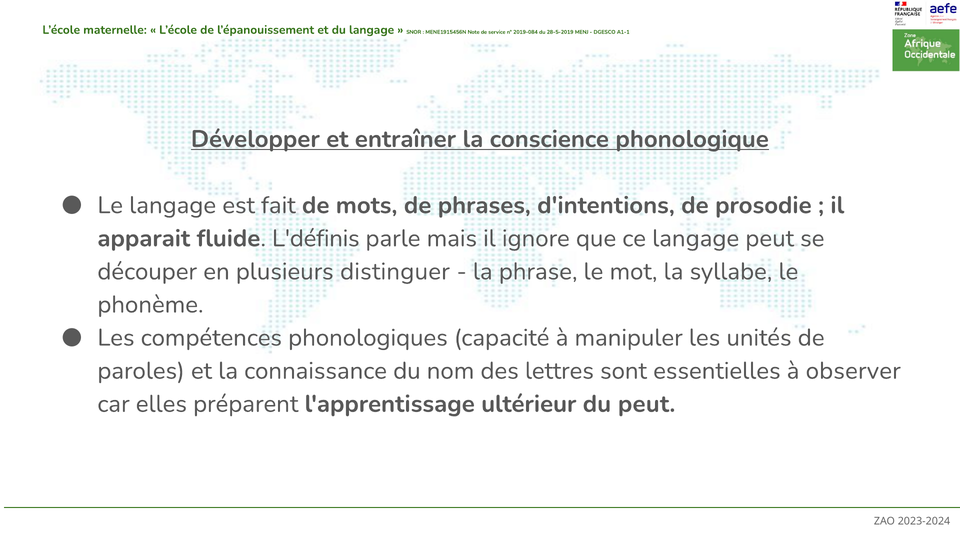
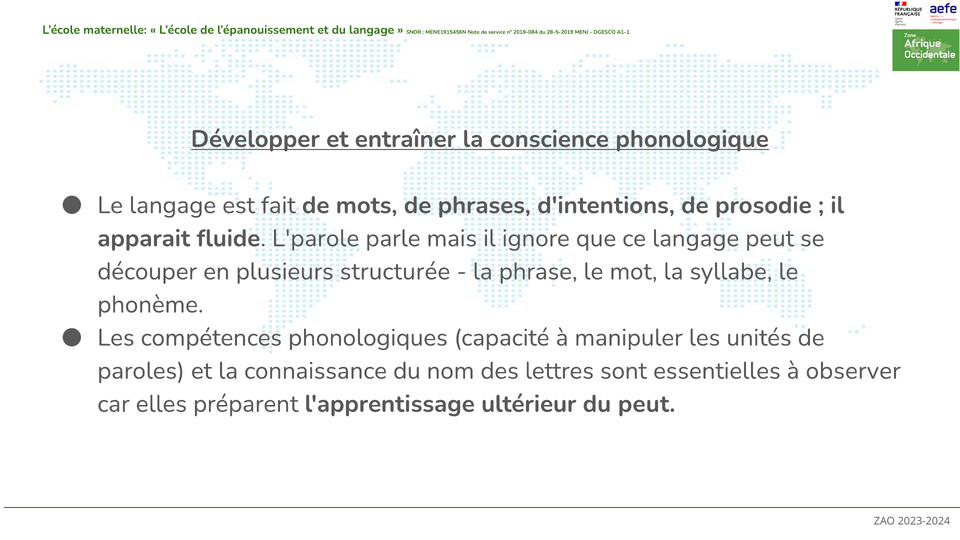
L'définis: L'définis -> L'parole
distinguer: distinguer -> structurée
